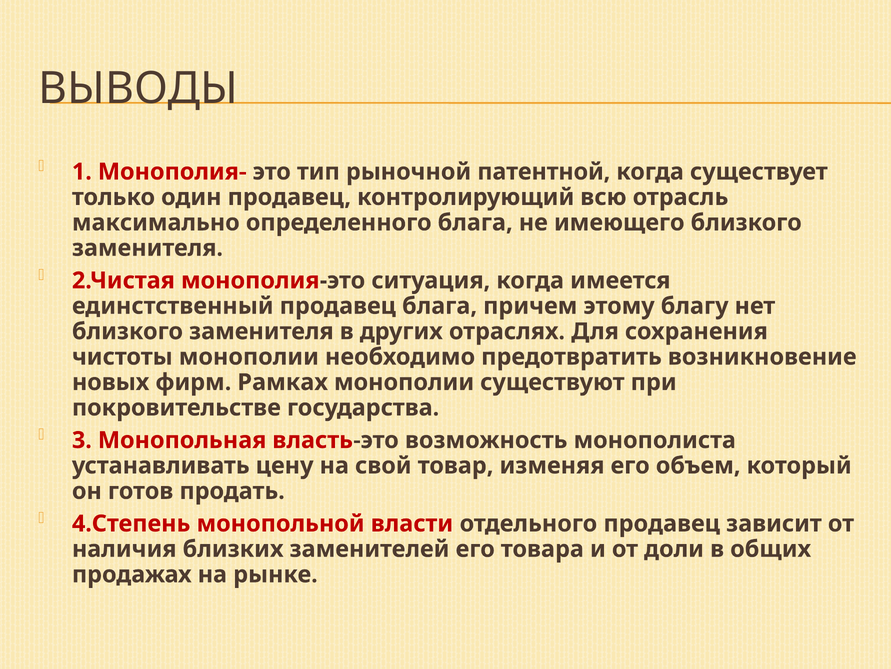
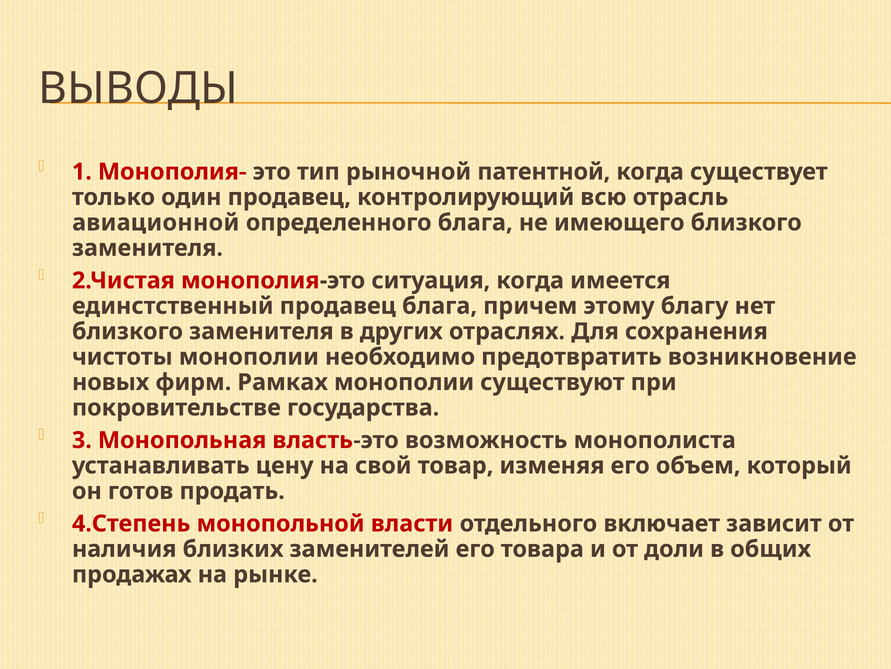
максимально: максимально -> авиационной
отдельного продавец: продавец -> включает
